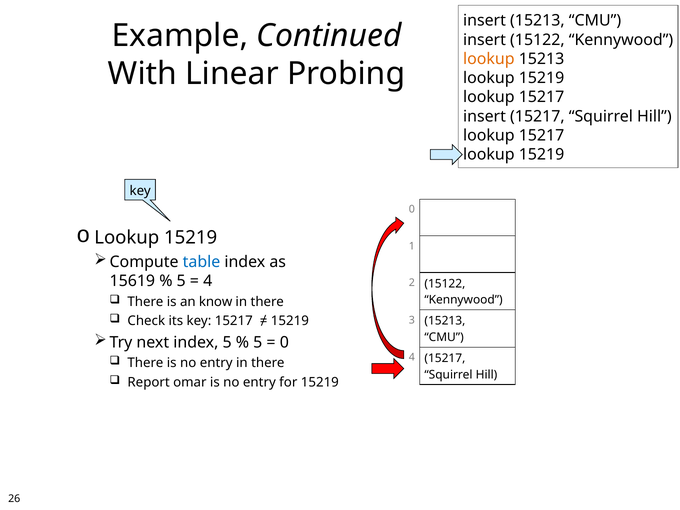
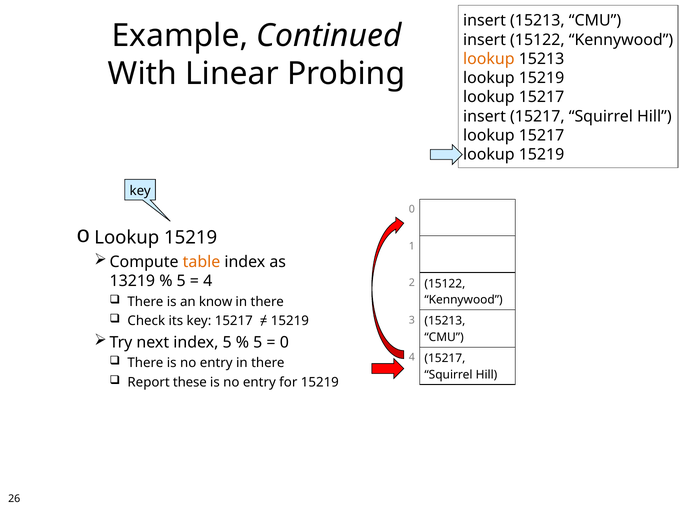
table colour: blue -> orange
15619: 15619 -> 13219
omar: omar -> these
